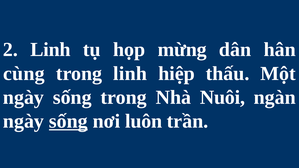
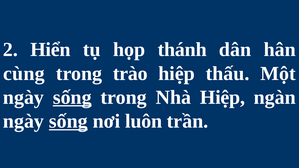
2 Linh: Linh -> Hiển
mừng: mừng -> thánh
trong linh: linh -> trào
sống at (72, 97) underline: none -> present
Nhà Nuôi: Nuôi -> Hiệp
